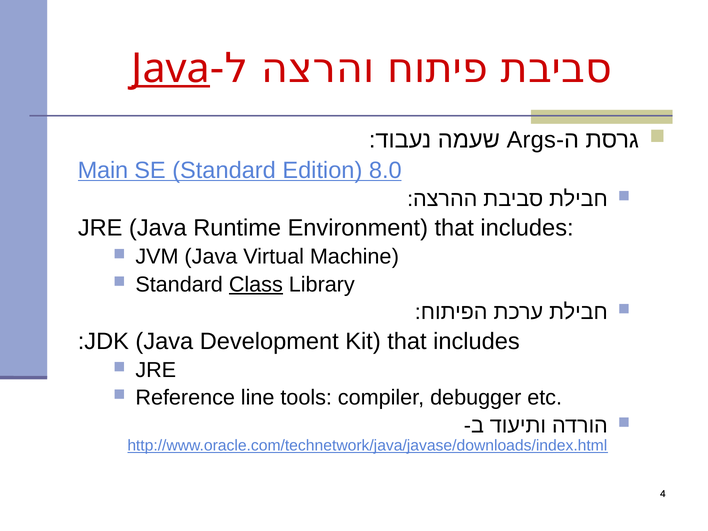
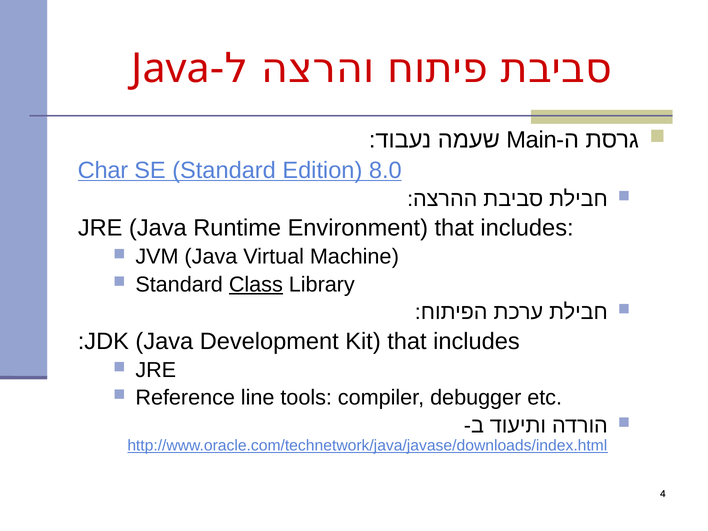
Java underline: present -> none
Args: Args -> Main
Main: Main -> Char
